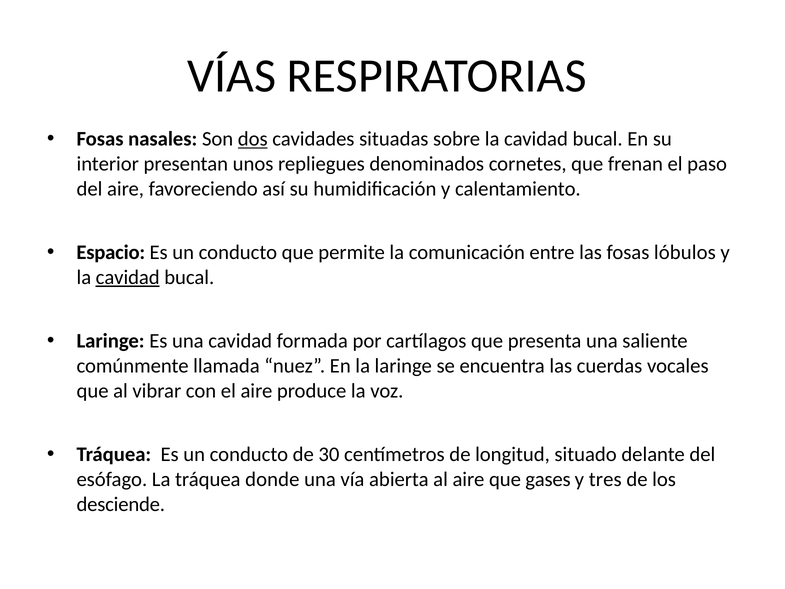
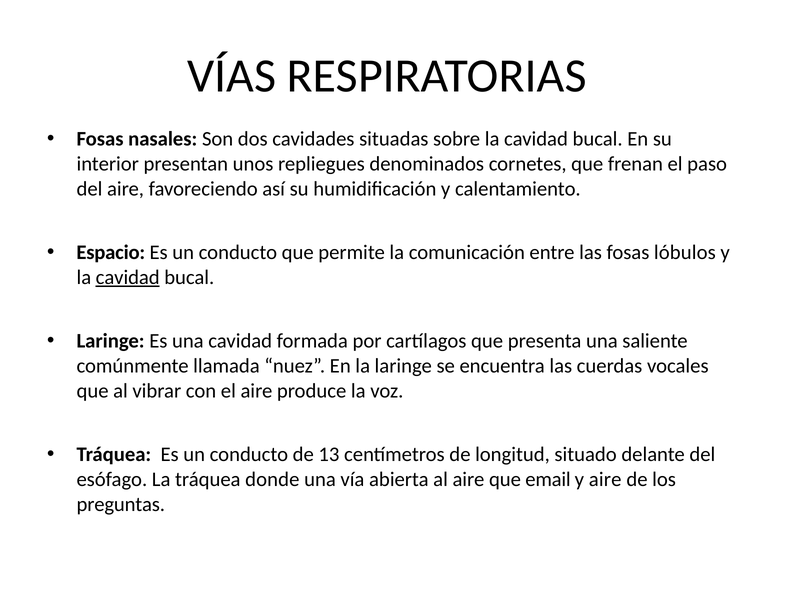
dos underline: present -> none
30: 30 -> 13
gases: gases -> email
y tres: tres -> aire
desciende: desciende -> preguntas
